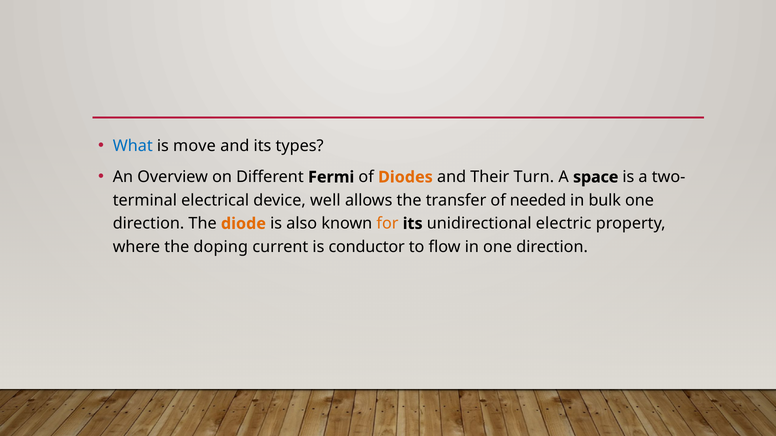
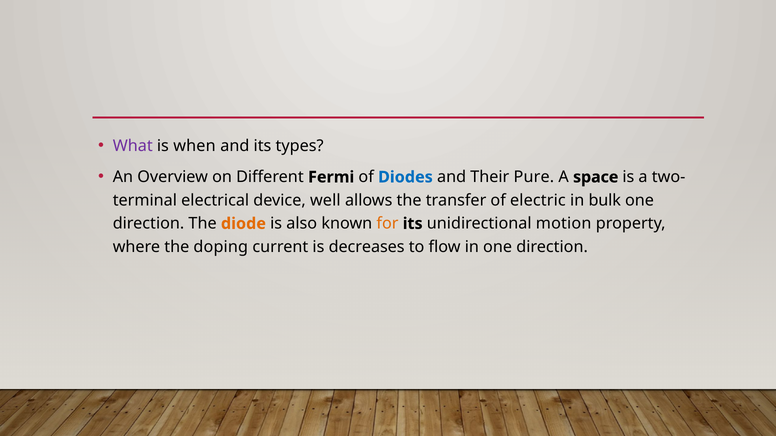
What colour: blue -> purple
move: move -> when
Diodes colour: orange -> blue
Turn: Turn -> Pure
needed: needed -> electric
electric: electric -> motion
conductor: conductor -> decreases
